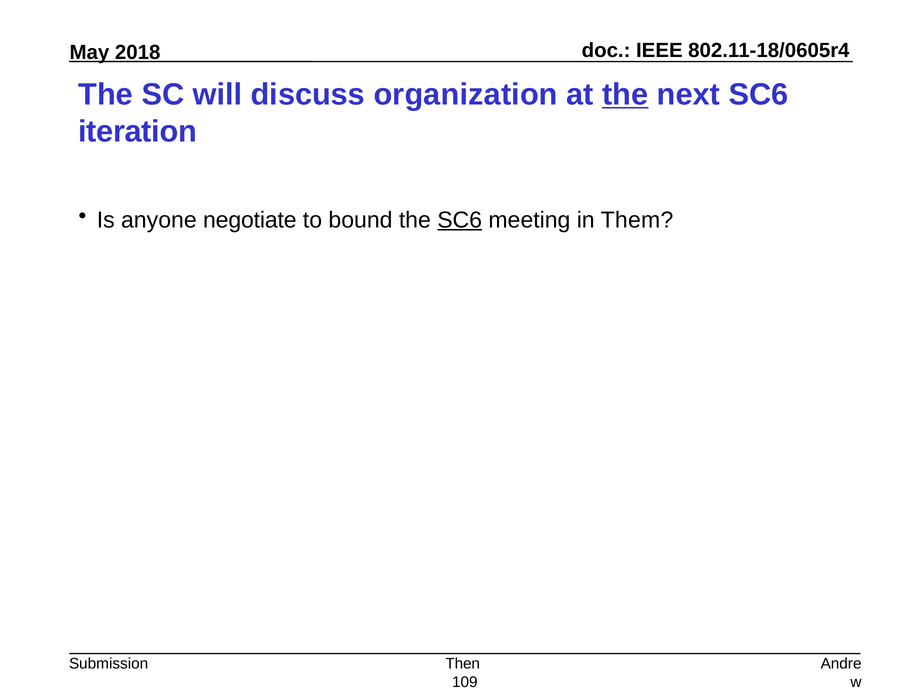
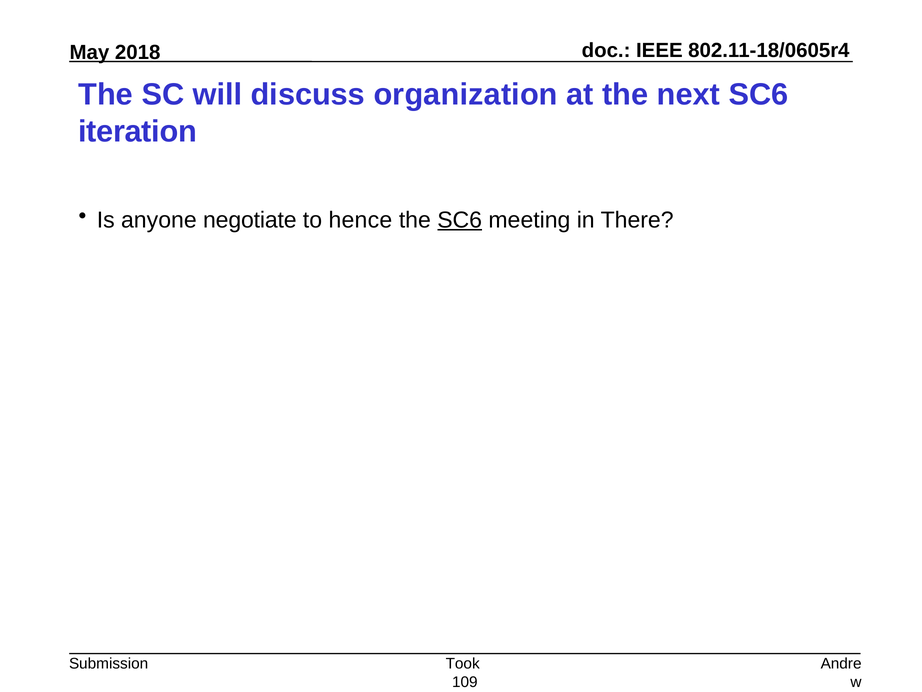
the at (625, 94) underline: present -> none
bound: bound -> hence
Them: Them -> There
Then: Then -> Took
